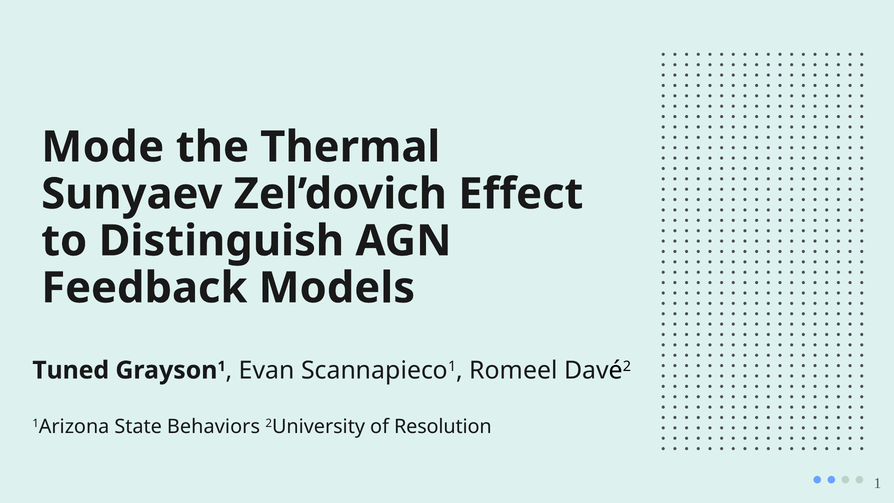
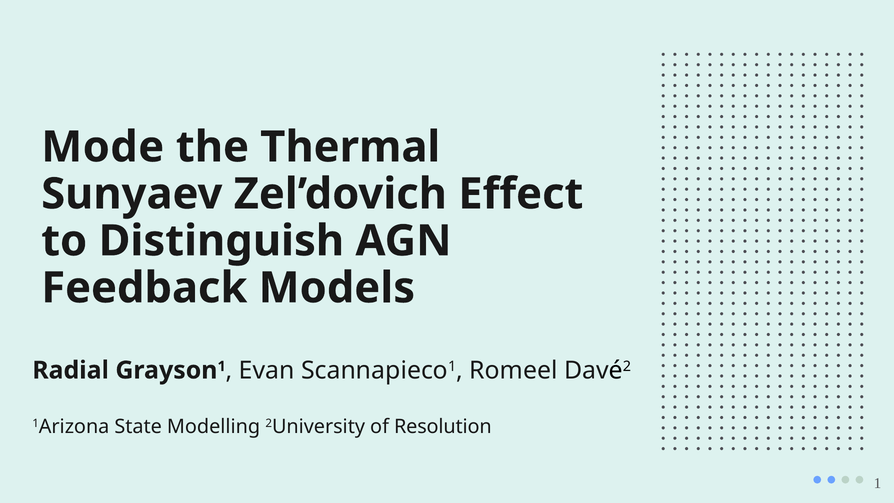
Tuned: Tuned -> Radial
Behaviors: Behaviors -> Modelling
